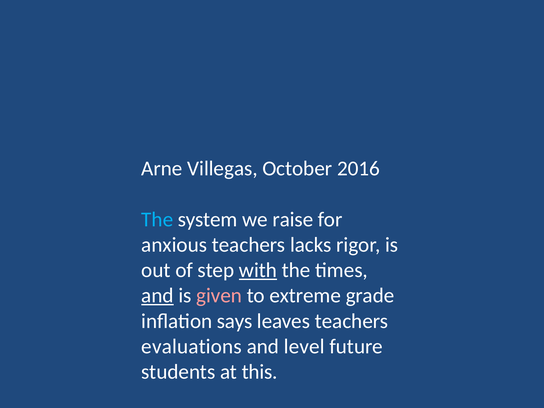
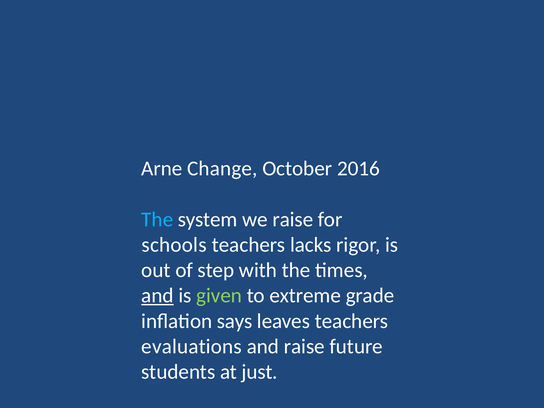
Villegas: Villegas -> Change
anxious: anxious -> schools
with underline: present -> none
given colour: pink -> light green
and level: level -> raise
this: this -> just
